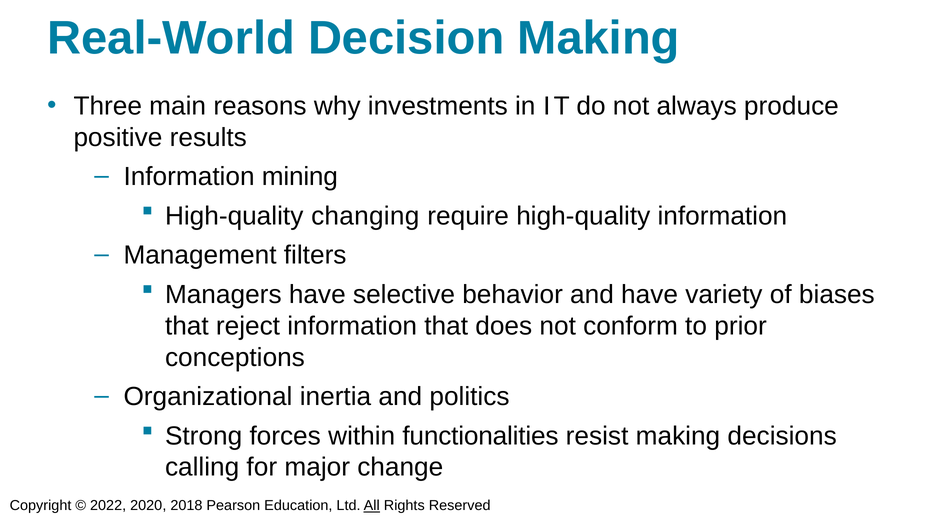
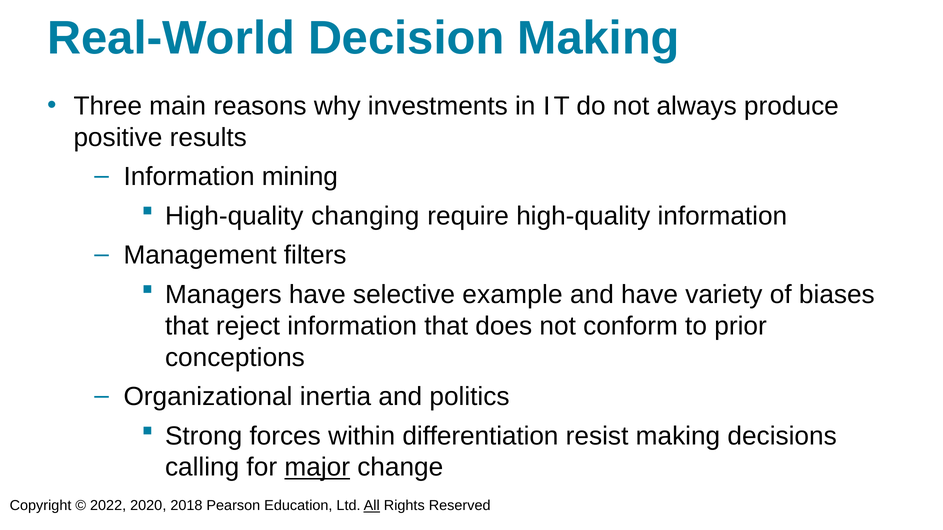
behavior: behavior -> example
functionalities: functionalities -> differentiation
major underline: none -> present
